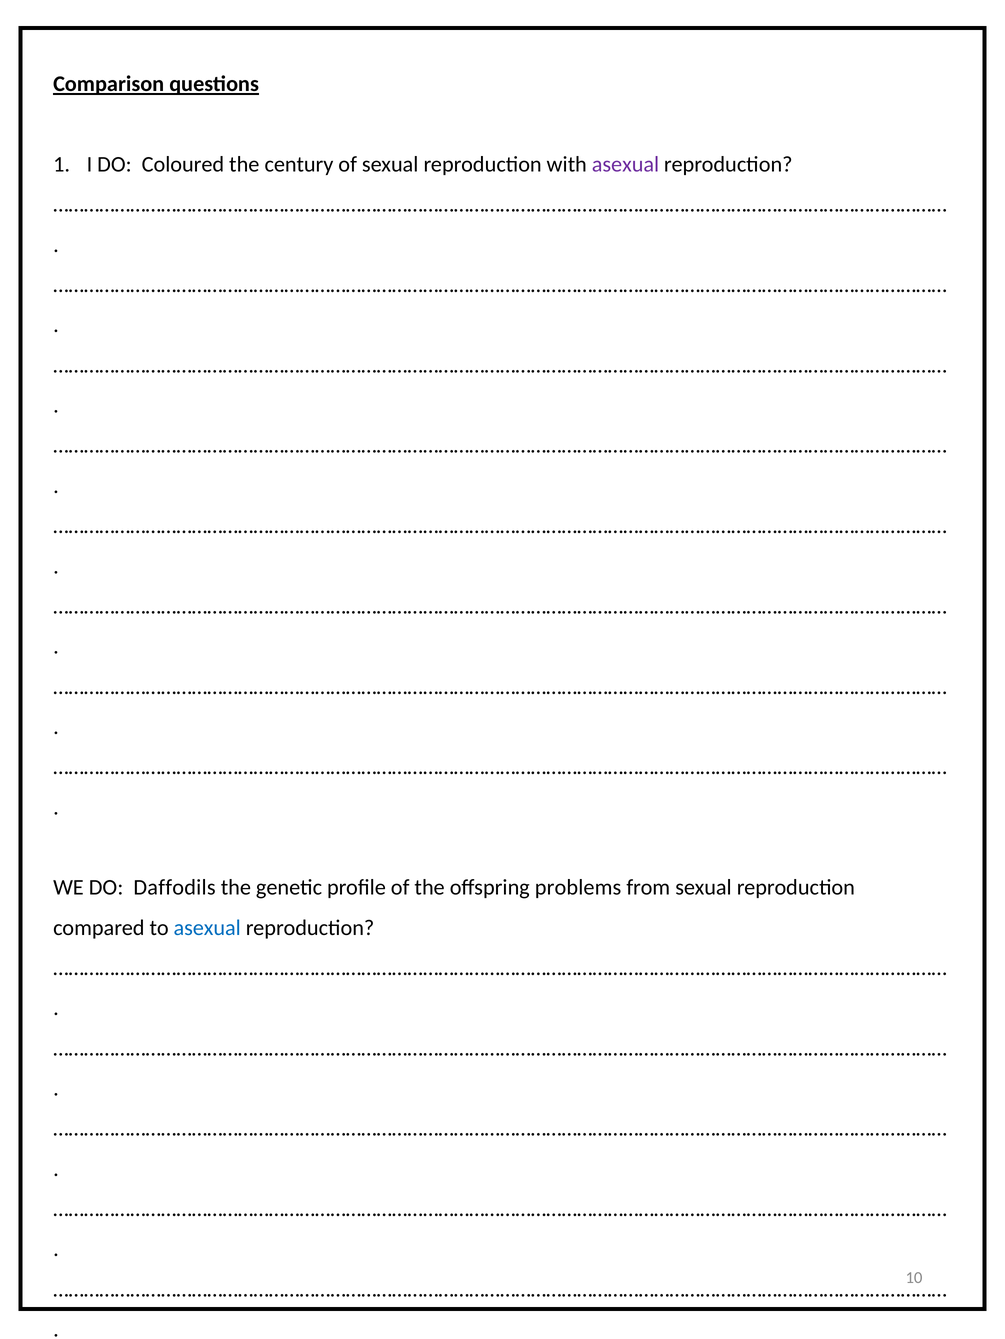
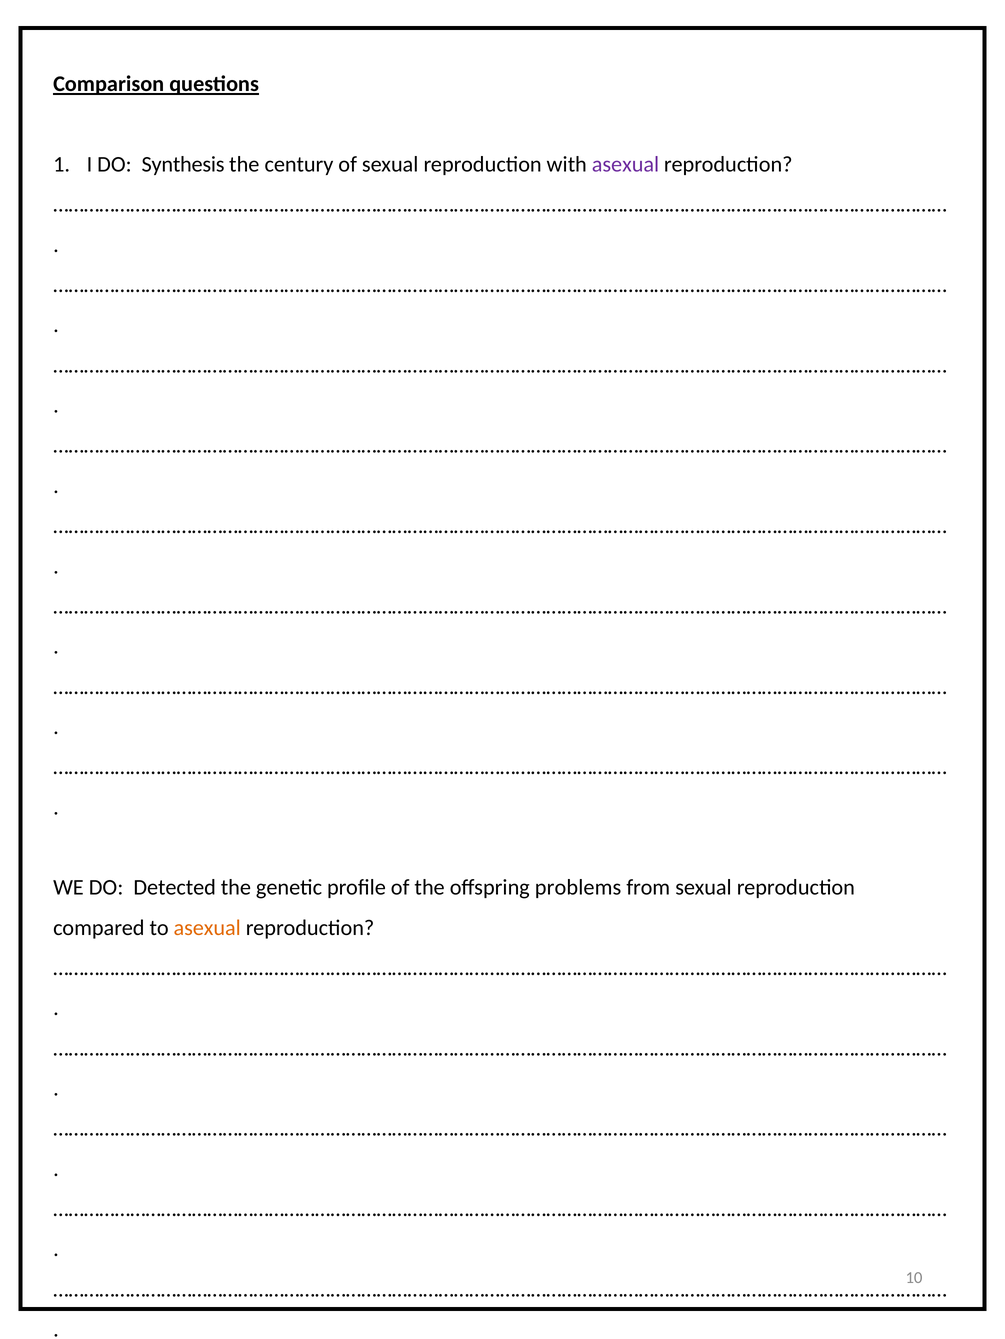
Coloured: Coloured -> Synthesis
Daffodils: Daffodils -> Detected
asexual at (207, 928) colour: blue -> orange
